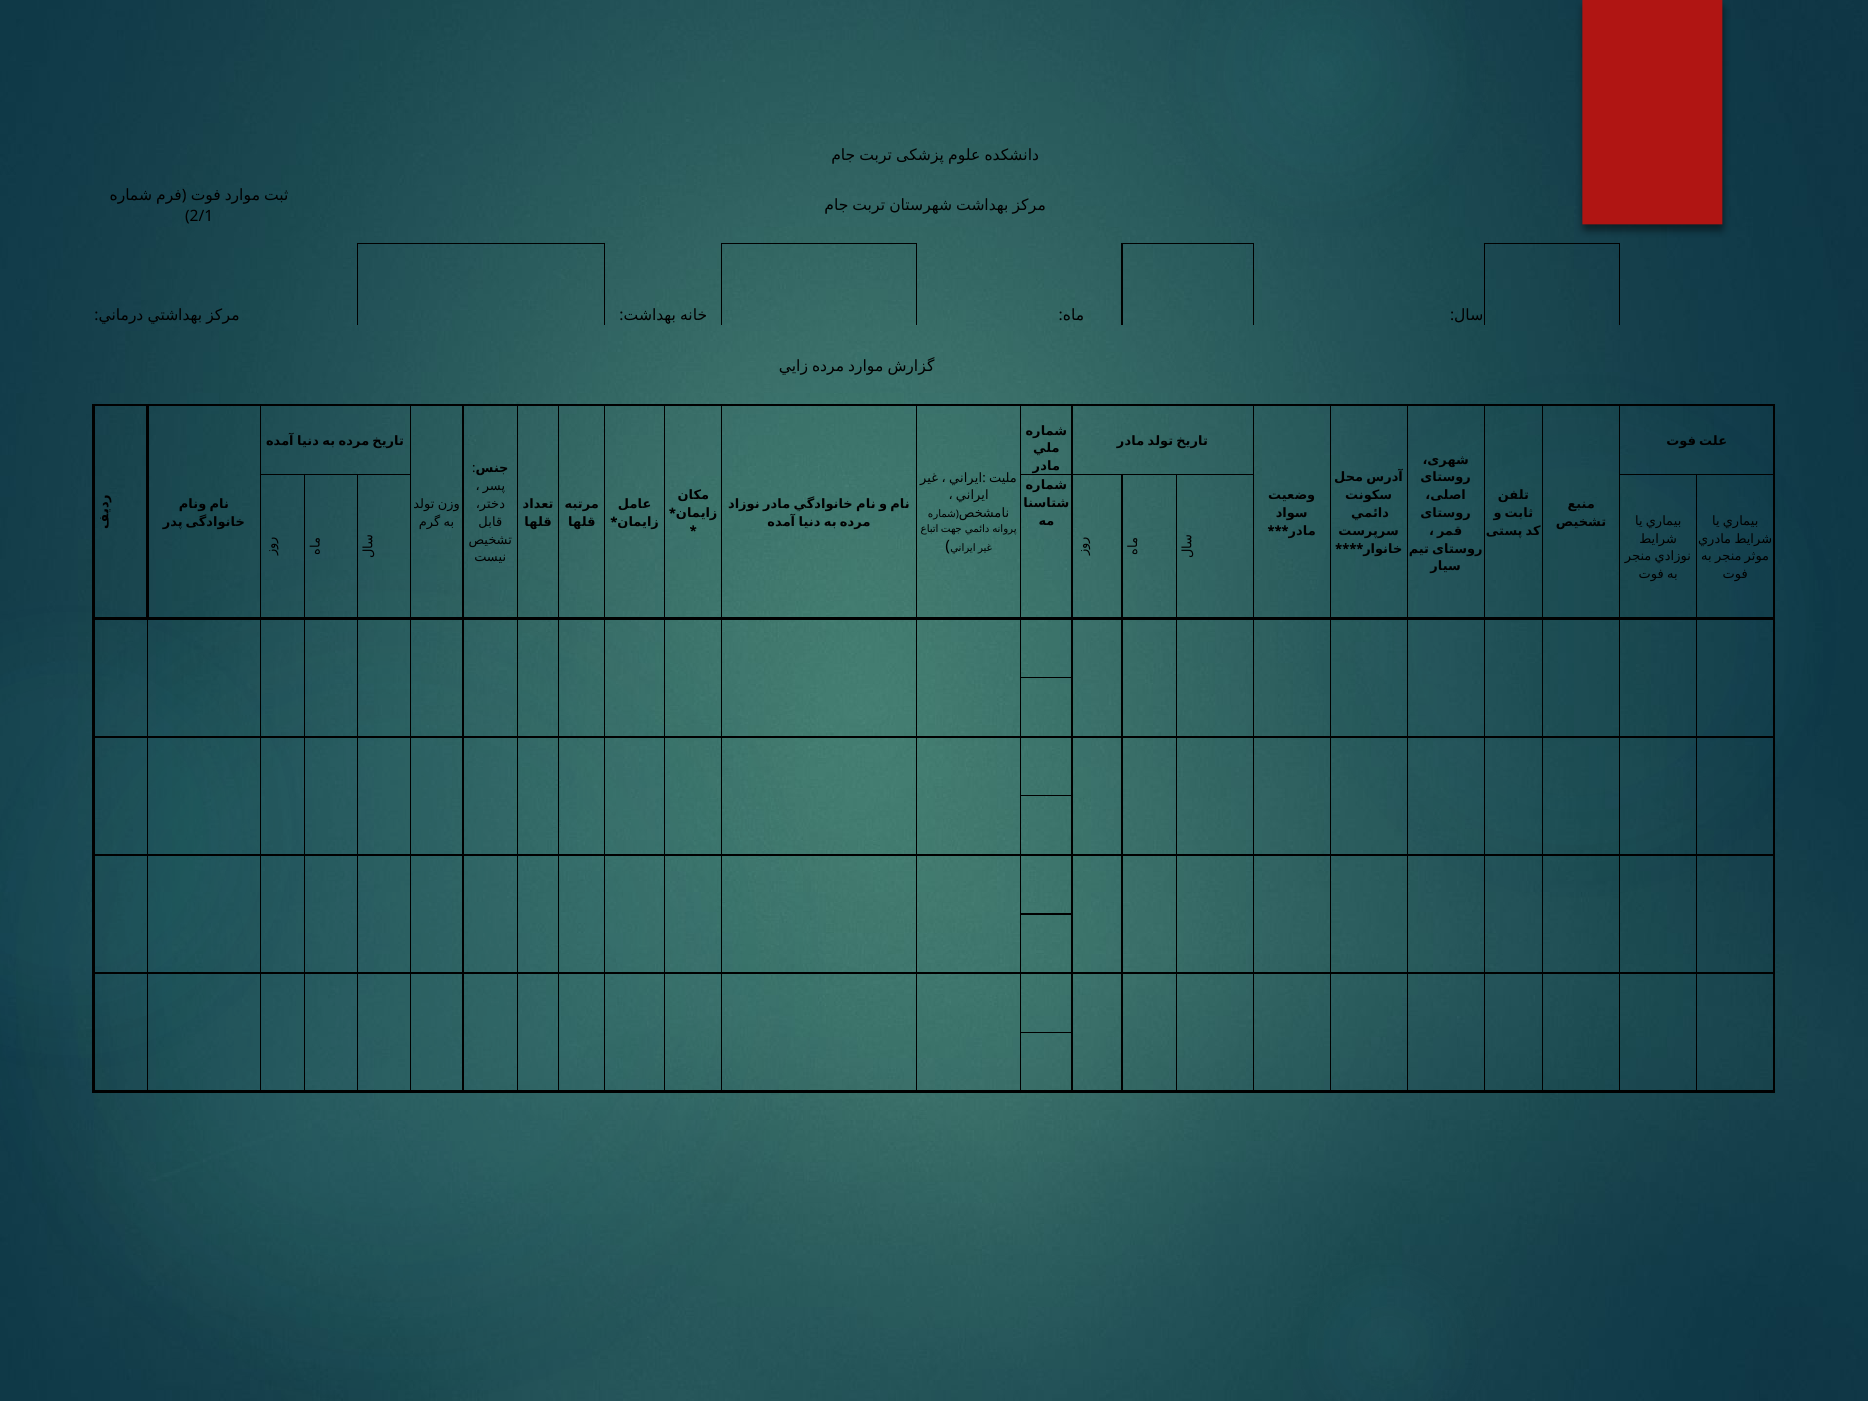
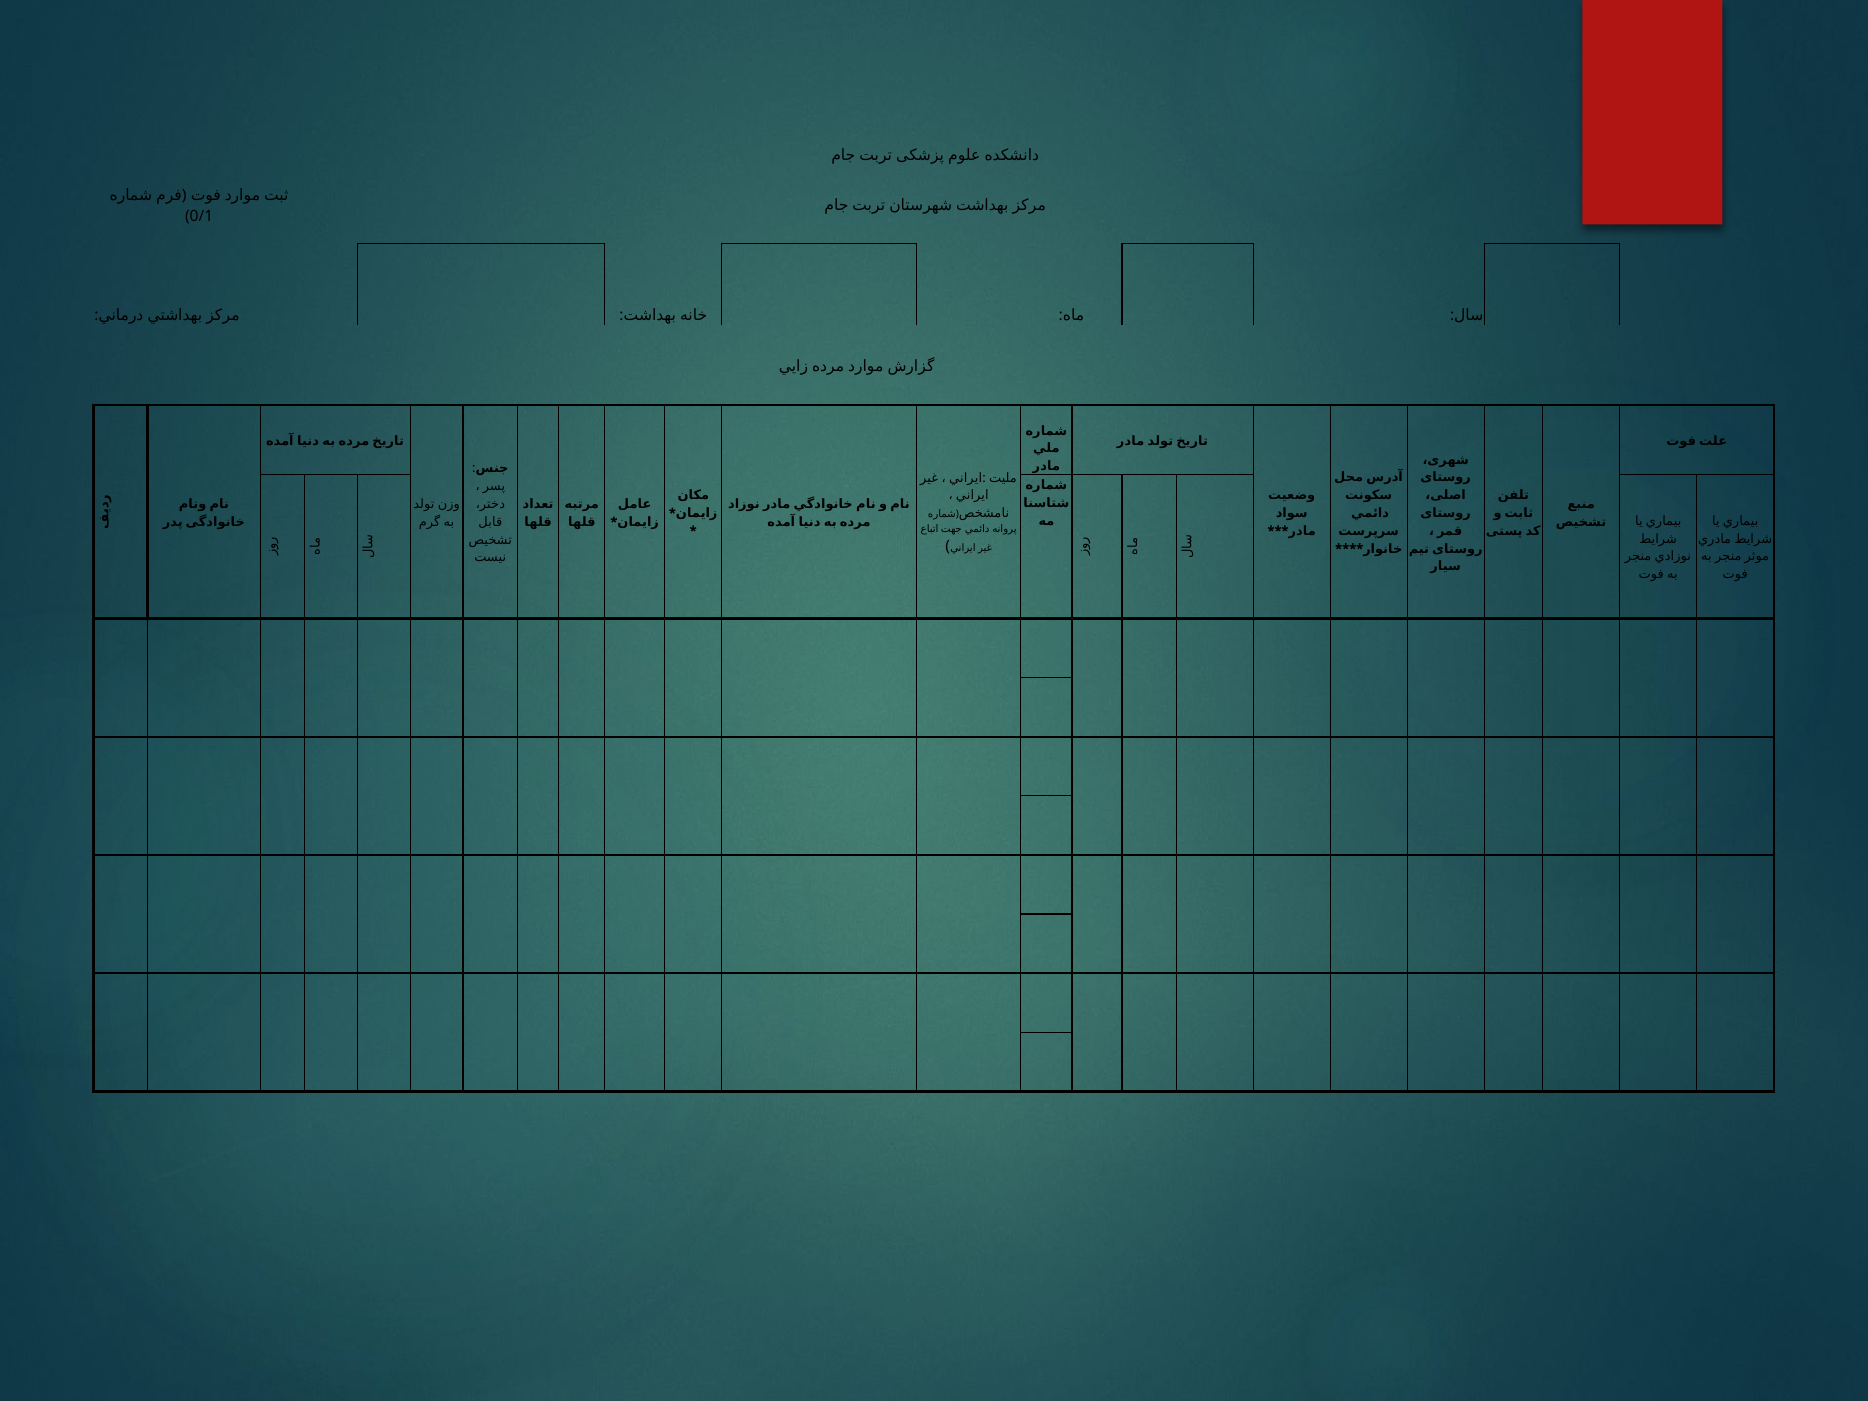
2/1: 2/1 -> 0/1
